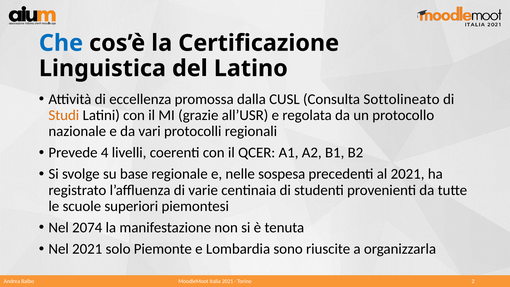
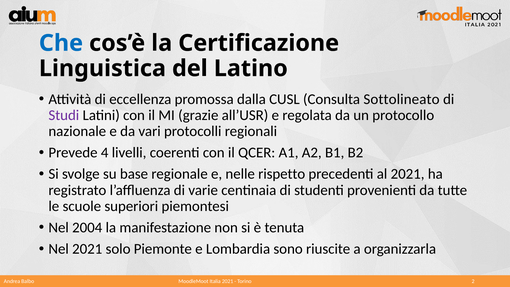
Studi colour: orange -> purple
sospesa: sospesa -> rispetto
2074: 2074 -> 2004
